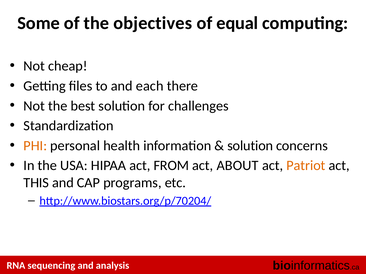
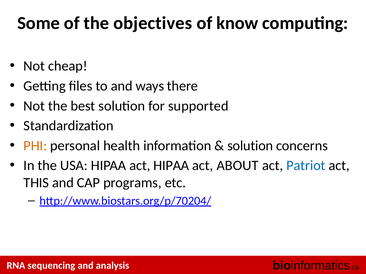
equal: equal -> know
each: each -> ways
challenges: challenges -> supported
act FROM: FROM -> HIPAA
Patriot colour: orange -> blue
